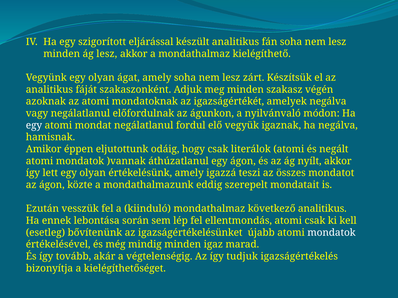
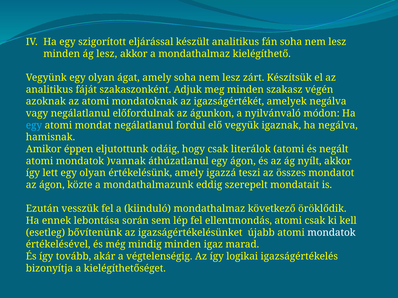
egy at (34, 125) colour: white -> light blue
következő analitikus: analitikus -> öröklődik
tudjuk: tudjuk -> logikai
